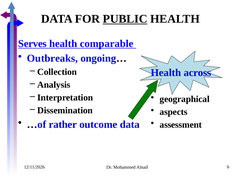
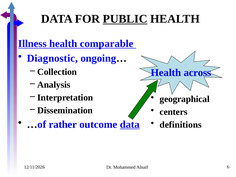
Serves: Serves -> Illness
Outbreaks: Outbreaks -> Diagnostic
aspects: aspects -> centers
data at (130, 124) underline: none -> present
assessment: assessment -> definitions
